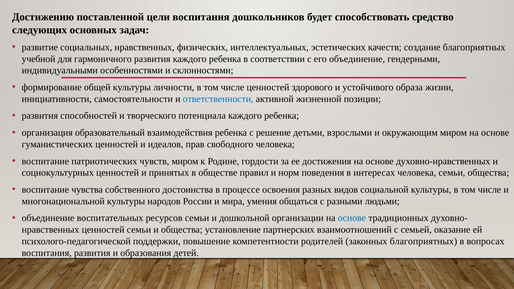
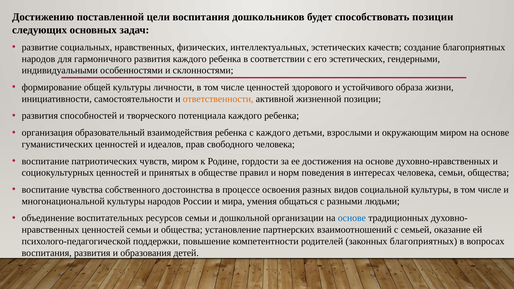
способствовать средство: средство -> позиции
учебной at (39, 59): учебной -> народов
его объединение: объединение -> эстетических
ответственности colour: blue -> orange
с решение: решение -> каждого
